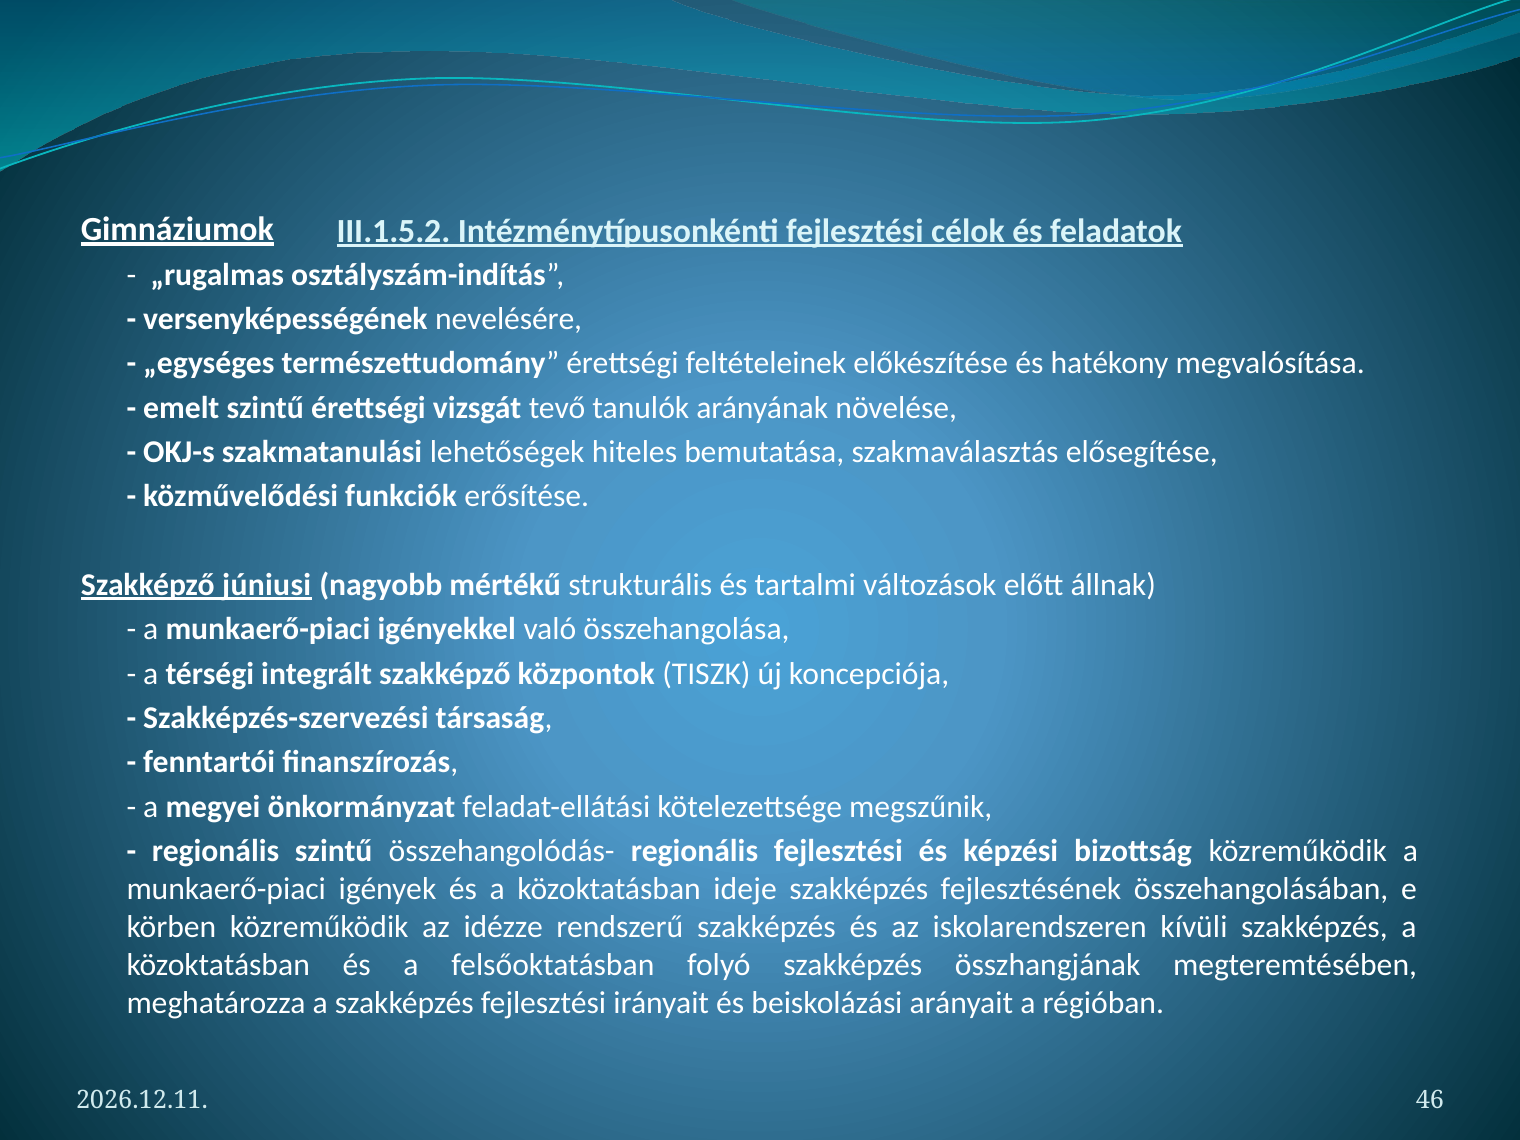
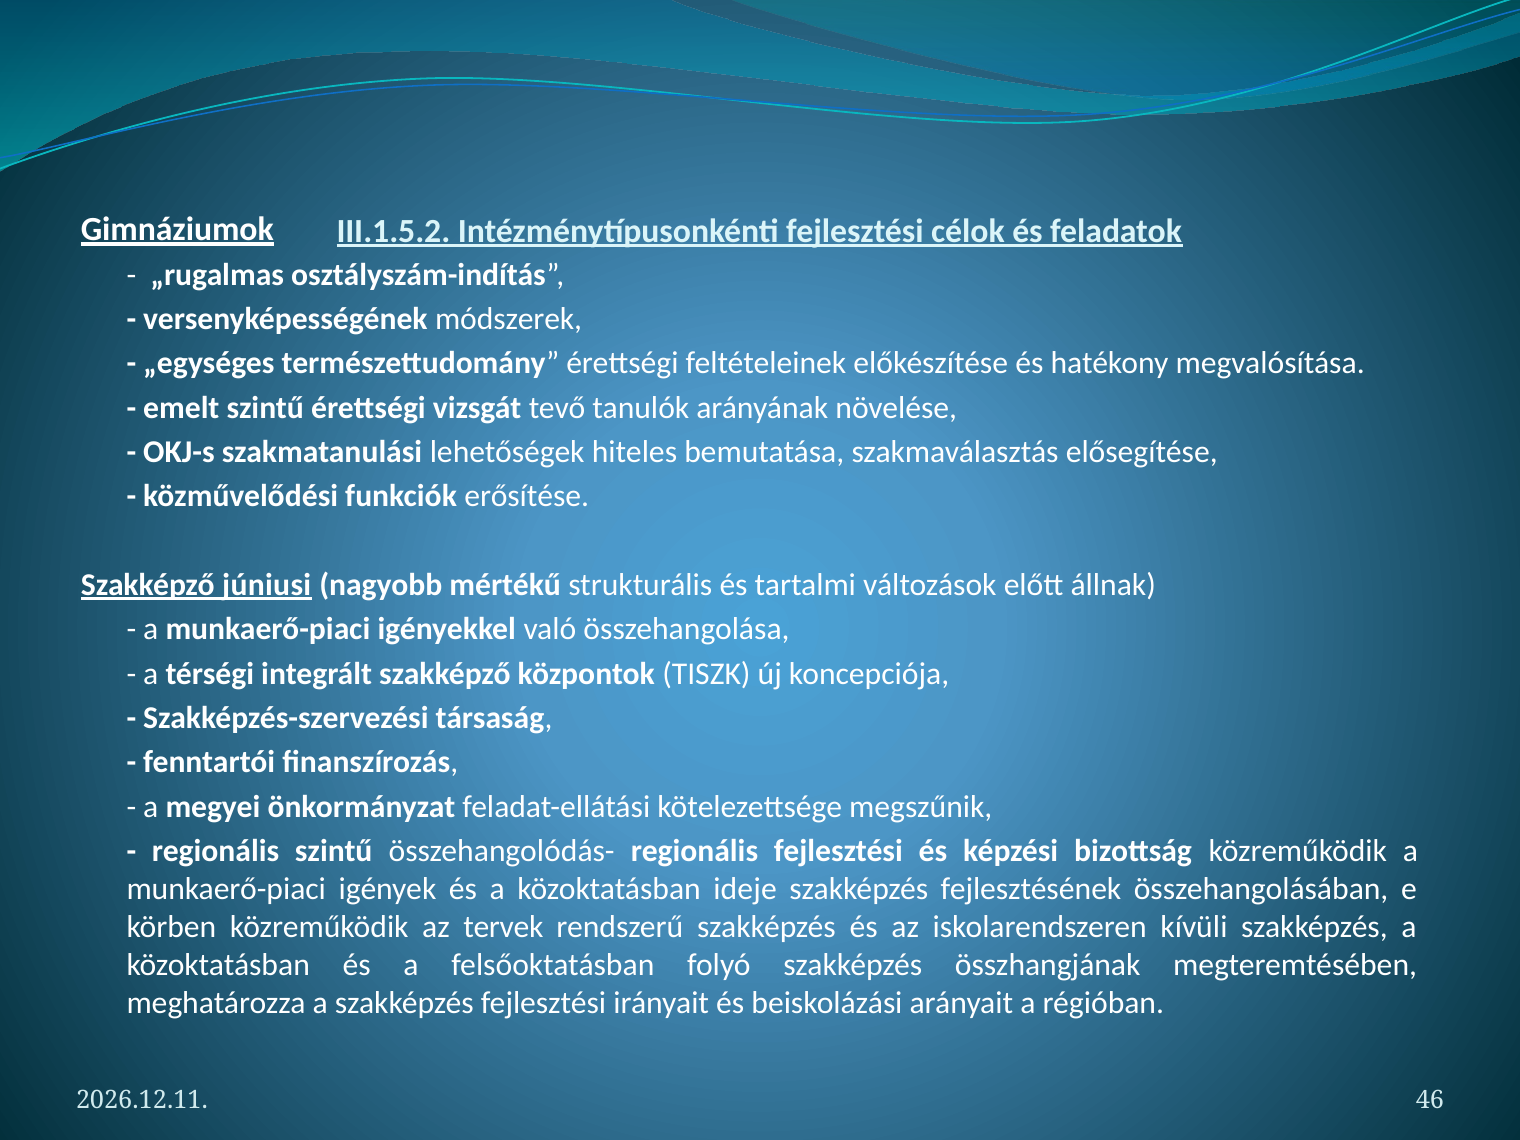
nevelésére: nevelésére -> módszerek
idézze: idézze -> tervek
